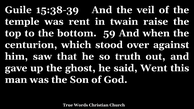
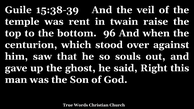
59: 59 -> 96
truth: truth -> souls
Went: Went -> Right
